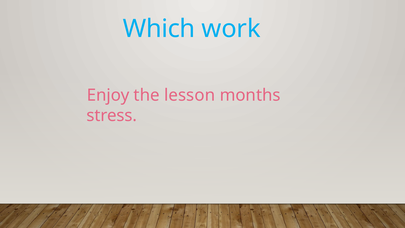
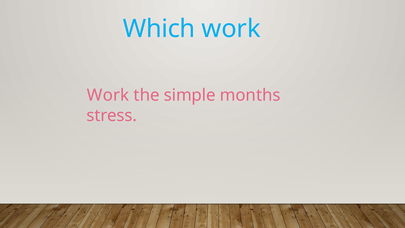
Enjoy at (108, 95): Enjoy -> Work
lesson: lesson -> simple
